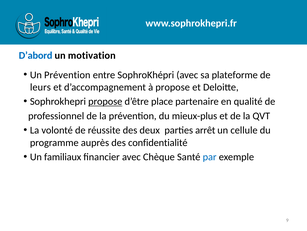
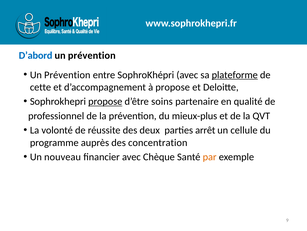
motivation at (92, 55): motivation -> prévention
plateforme underline: none -> present
leurs: leurs -> cette
place: place -> soins
confidentialité: confidentialité -> concentration
familiaux: familiaux -> nouveau
par colour: blue -> orange
